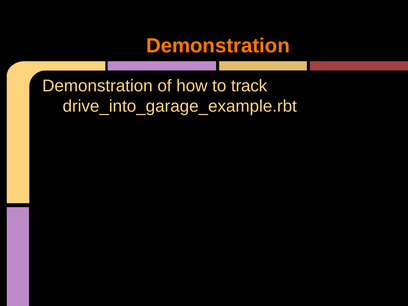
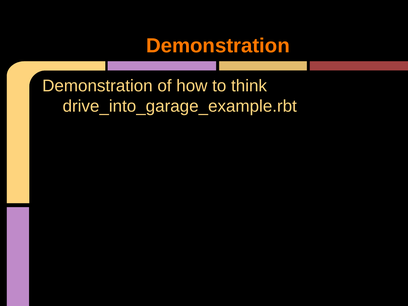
track: track -> think
